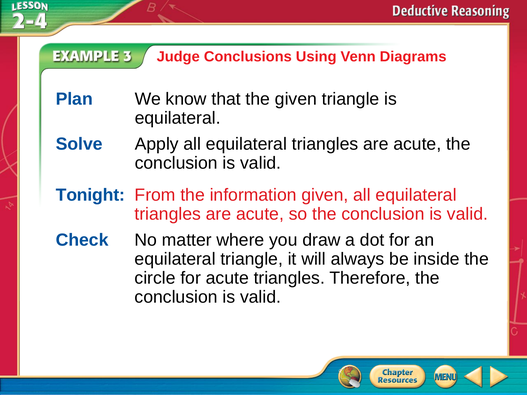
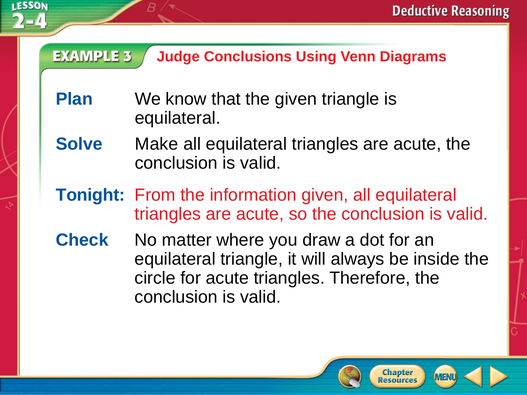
Apply: Apply -> Make
